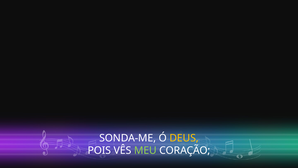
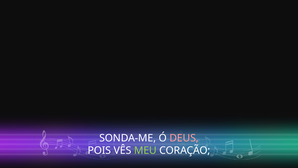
DEUS colour: yellow -> pink
